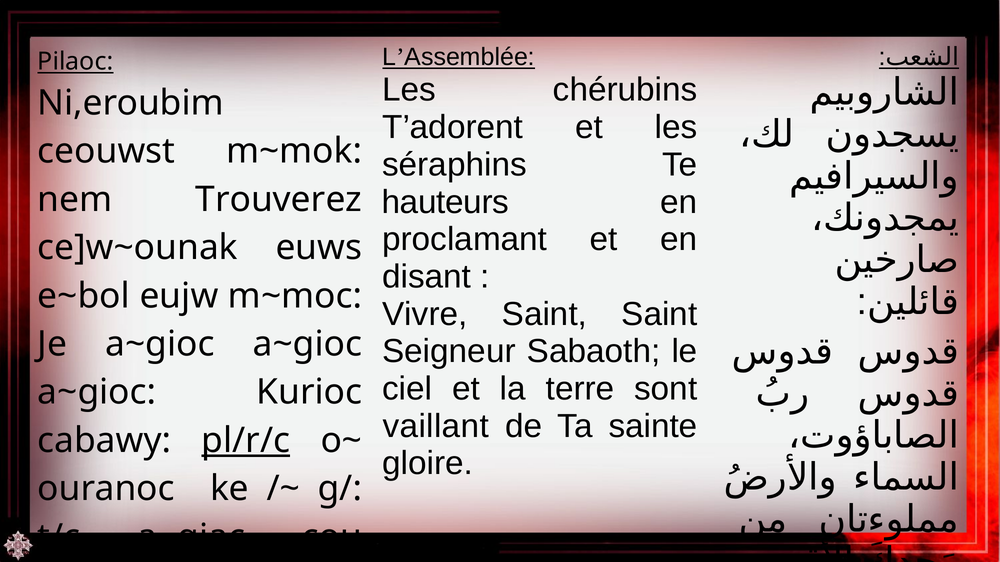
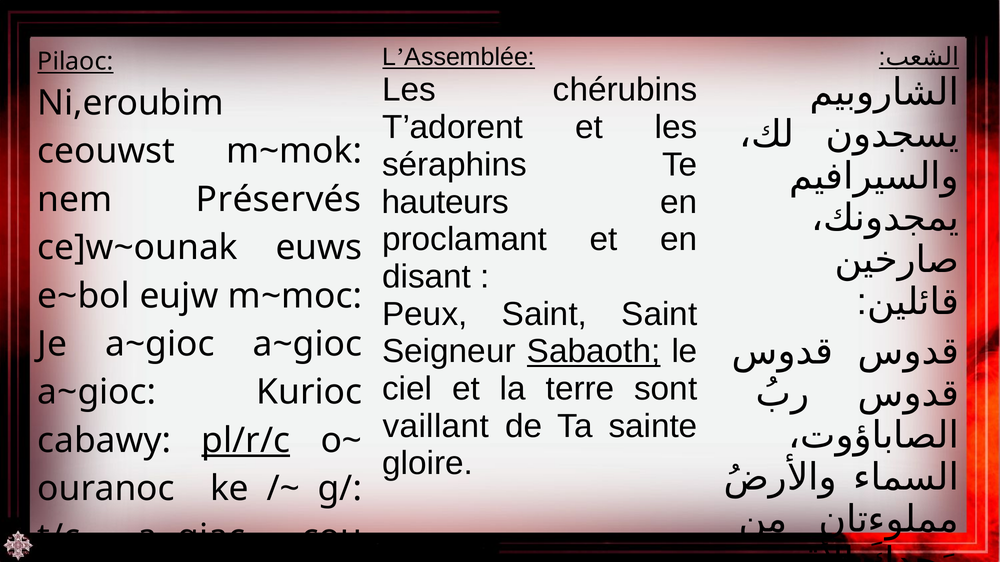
Trouverez: Trouverez -> Préservés
Vivre: Vivre -> Peux
Sabaoth underline: none -> present
